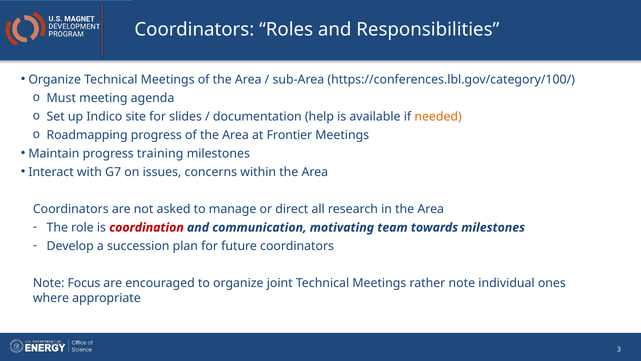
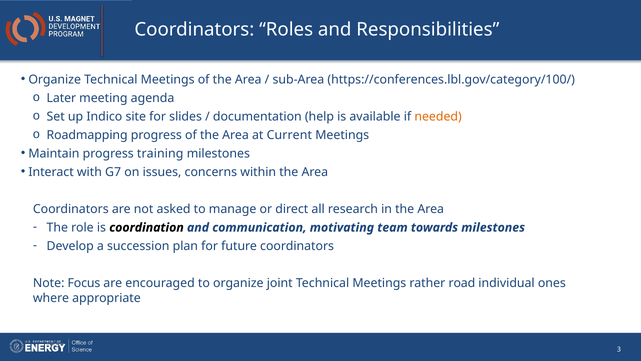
Must: Must -> Later
Frontier: Frontier -> Current
coordination colour: red -> black
rather note: note -> road
